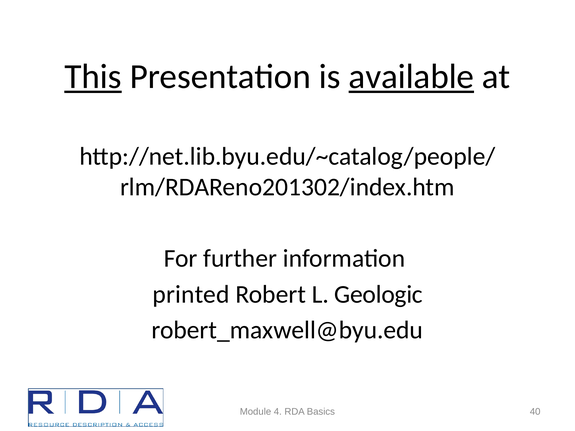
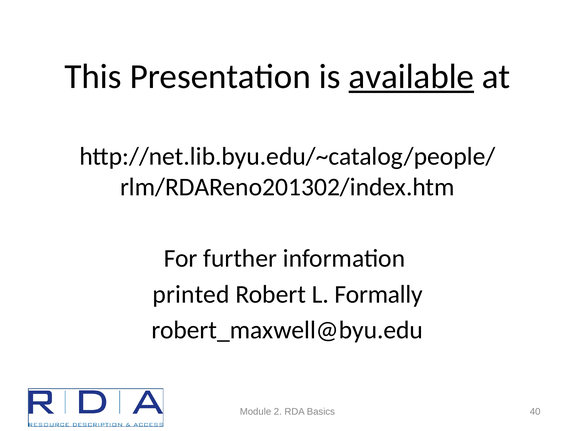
This underline: present -> none
Geologic: Geologic -> Formally
4: 4 -> 2
